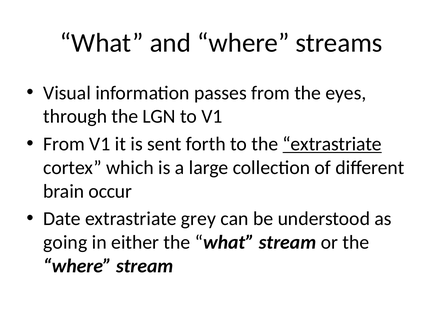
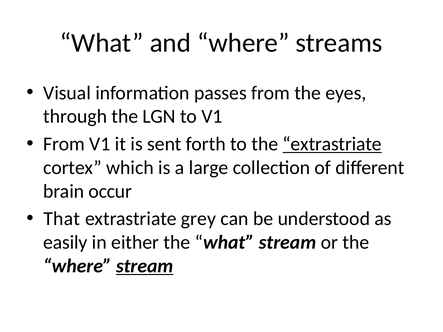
Date: Date -> That
going: going -> easily
stream at (145, 266) underline: none -> present
